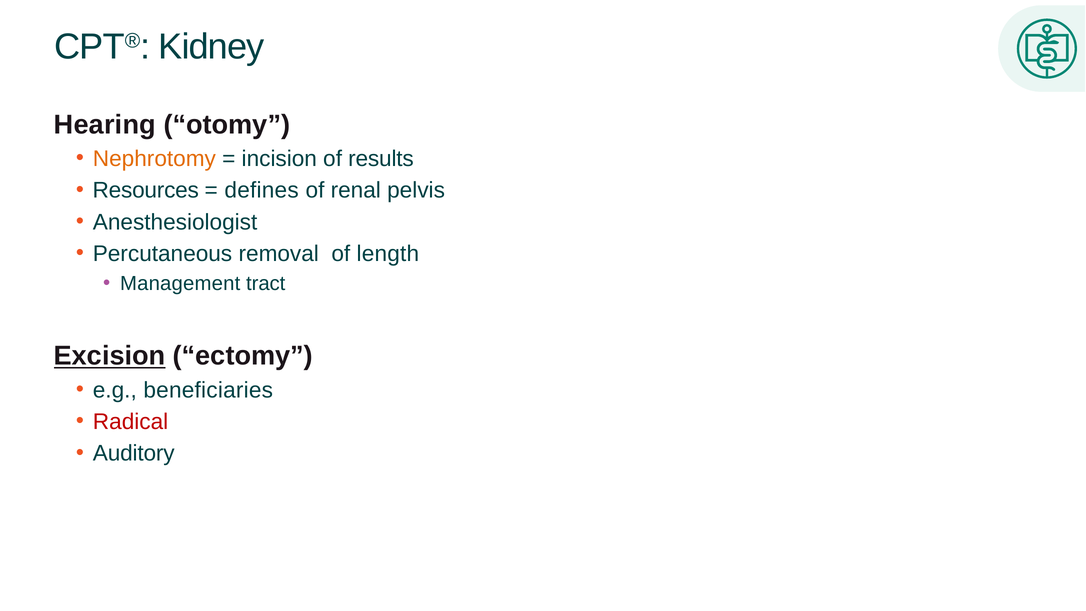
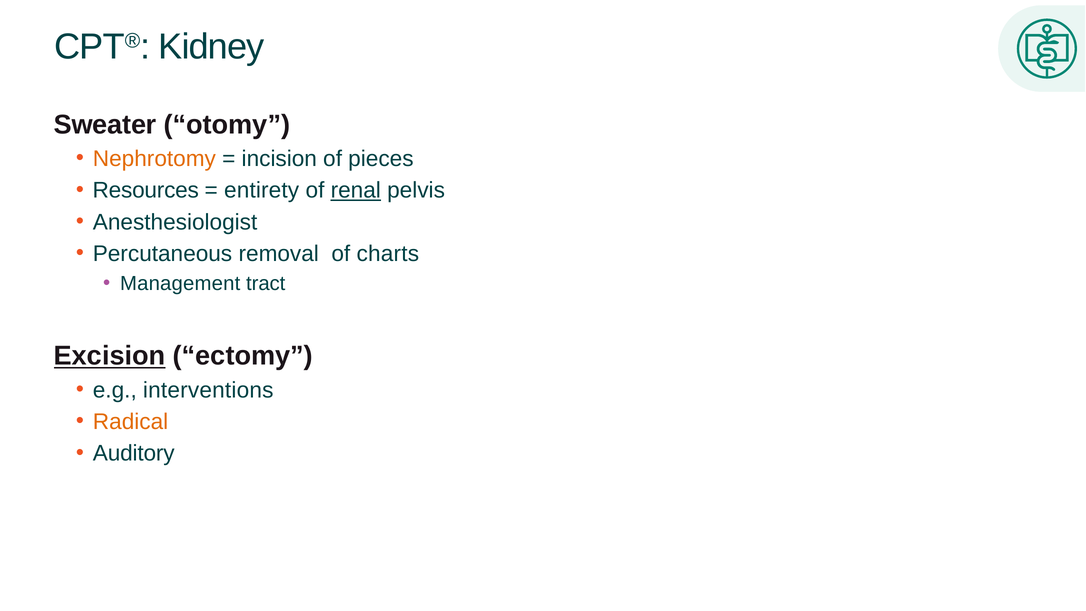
Hearing: Hearing -> Sweater
results: results -> pieces
defines: defines -> entirety
renal underline: none -> present
length: length -> charts
beneficiaries: beneficiaries -> interventions
Radical colour: red -> orange
